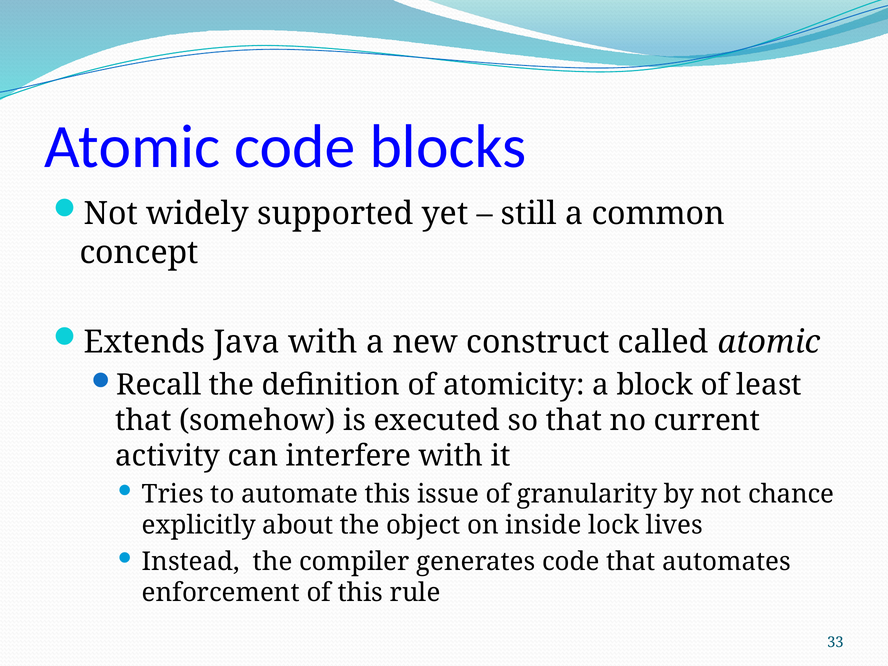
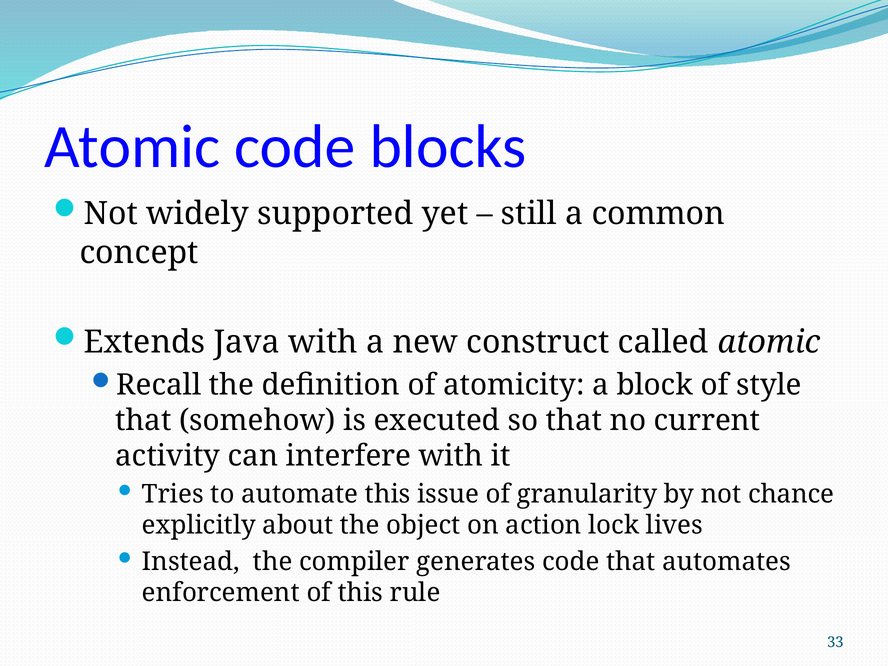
least: least -> style
inside: inside -> action
